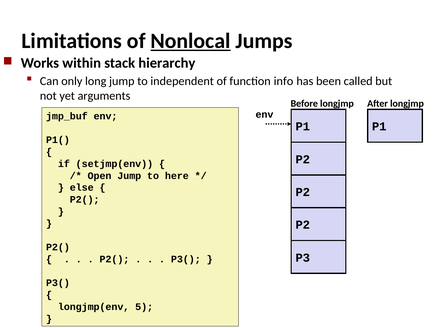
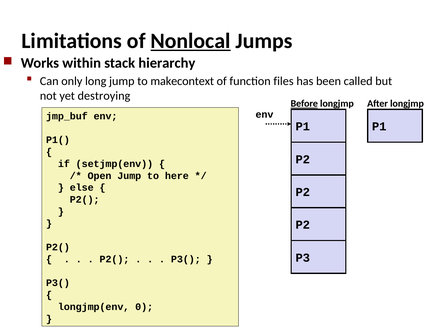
independent: independent -> makecontext
info: info -> files
arguments: arguments -> destroying
Before underline: none -> present
5: 5 -> 0
